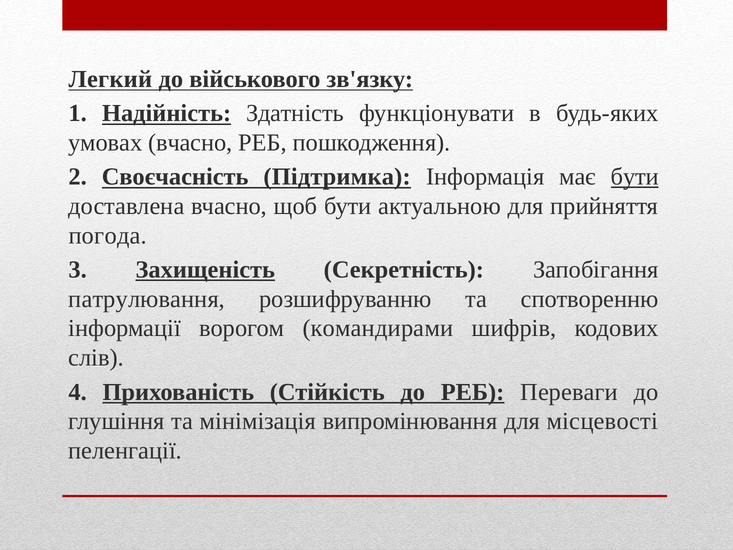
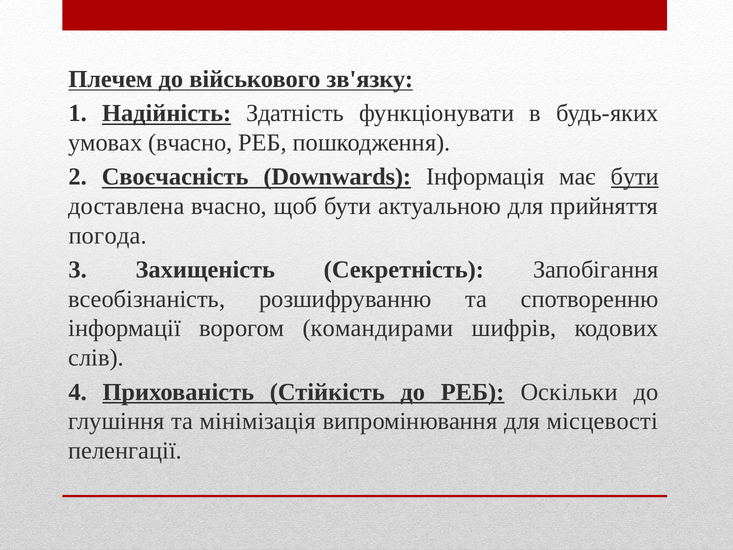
Легкий: Легкий -> Плечем
Підтримка: Підтримка -> Downwards
Захищеність underline: present -> none
патрулювання: патрулювання -> всеобізнаність
Переваги: Переваги -> Оскільки
